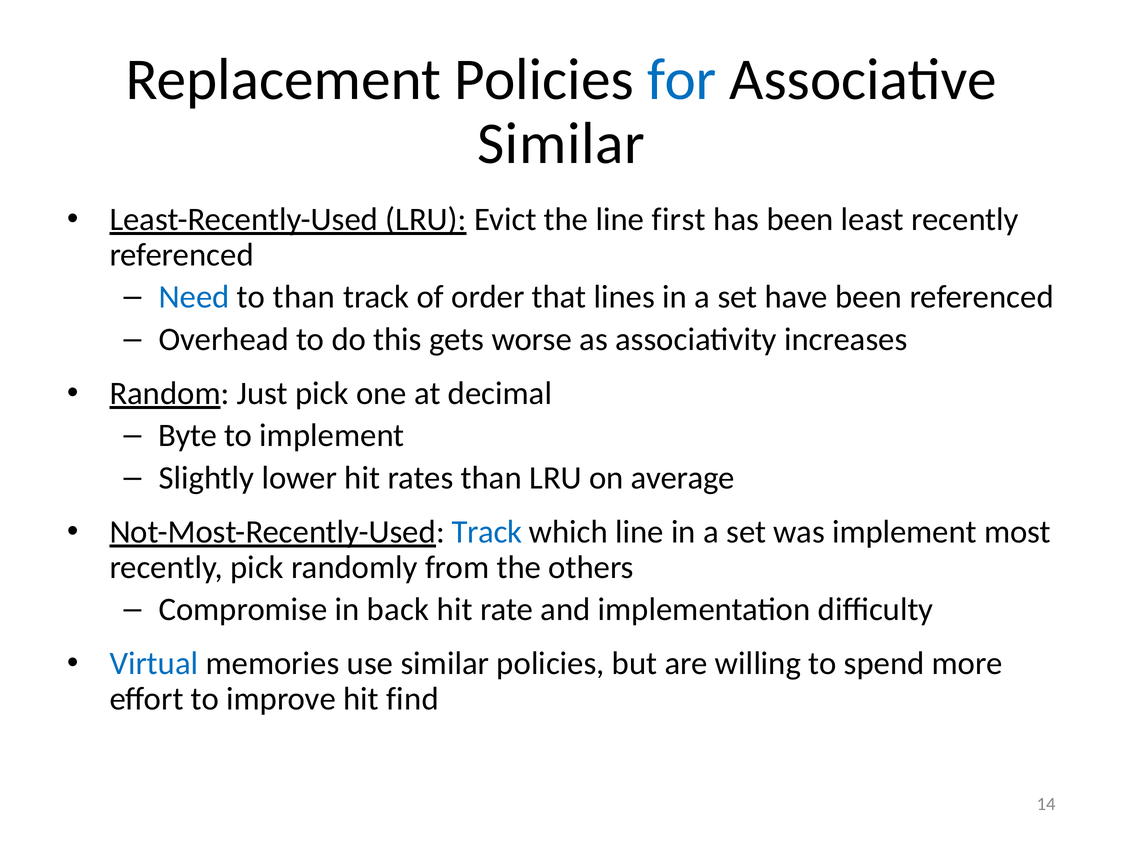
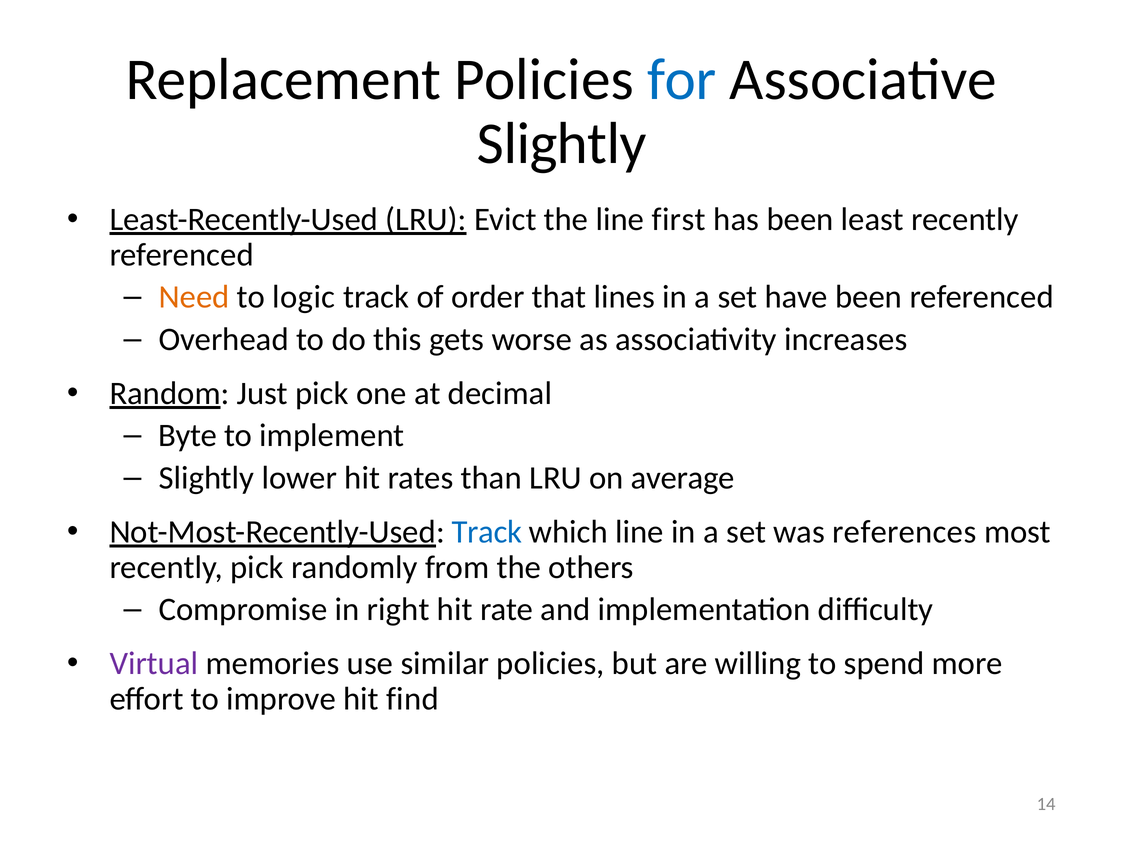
Similar at (561, 144): Similar -> Slightly
Need colour: blue -> orange
to than: than -> logic
was implement: implement -> references
back: back -> right
Virtual colour: blue -> purple
